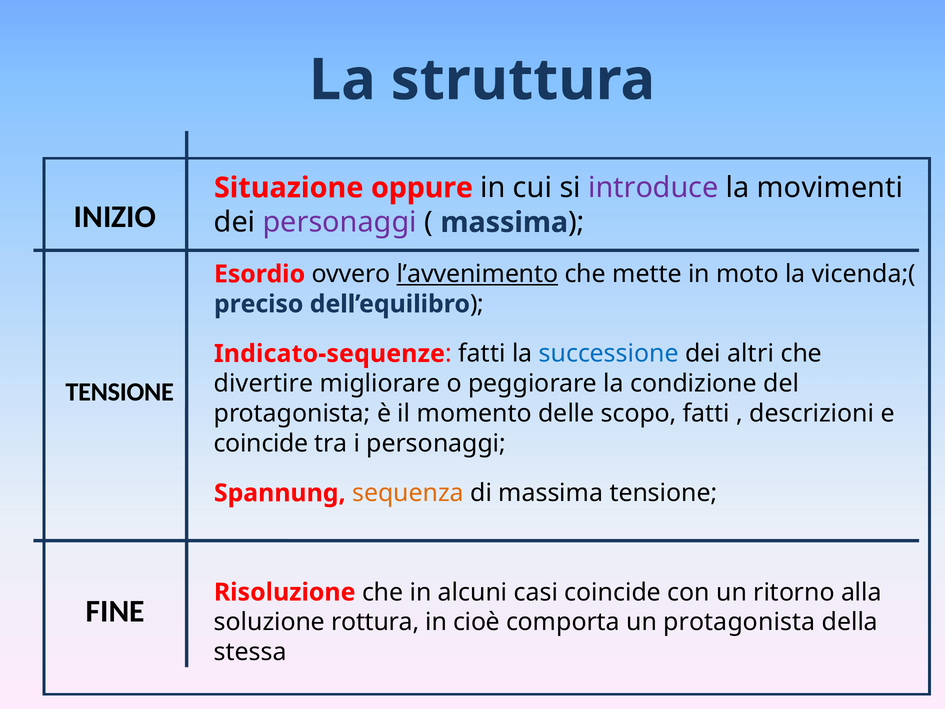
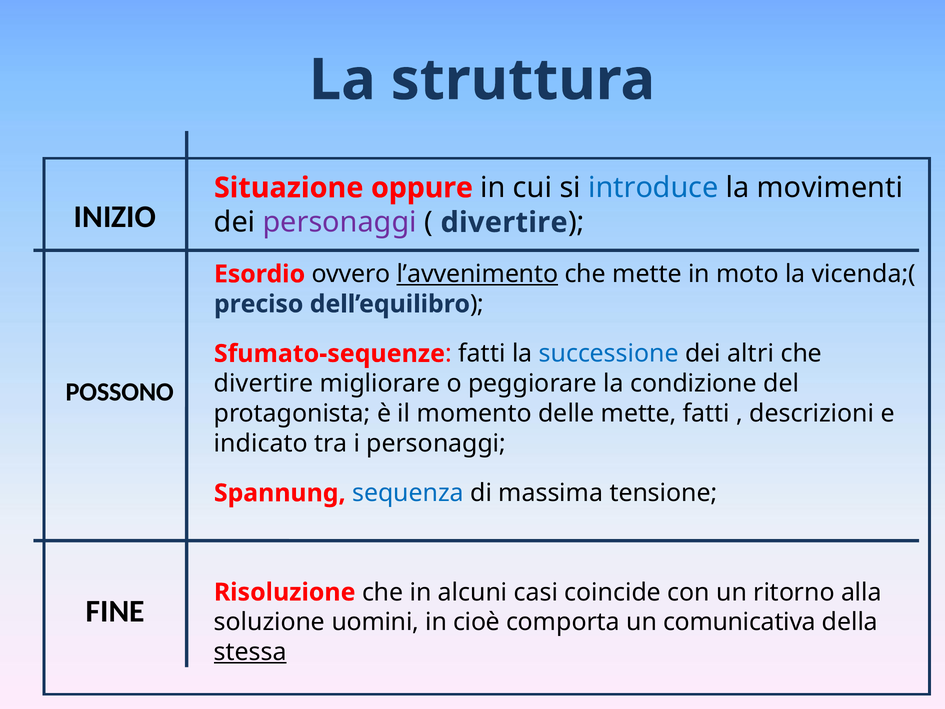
introduce colour: purple -> blue
massima at (504, 222): massima -> divertire
Indicato-sequenze: Indicato-sequenze -> Sfumato-sequenze
TENSIONE at (120, 392): TENSIONE -> POSSONO
delle scopo: scopo -> mette
coincide at (261, 443): coincide -> indicato
sequenza colour: orange -> blue
rottura: rottura -> uomini
un protagonista: protagonista -> comunicativa
stessa underline: none -> present
